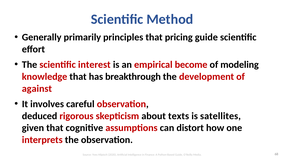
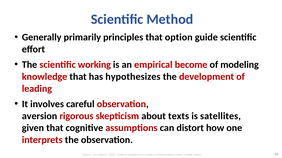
pricing: pricing -> option
interest: interest -> working
breakthrough: breakthrough -> hypothesizes
against: against -> leading
deduced: deduced -> aversion
